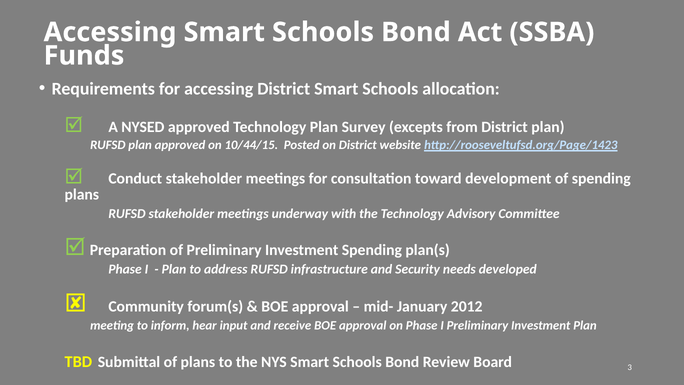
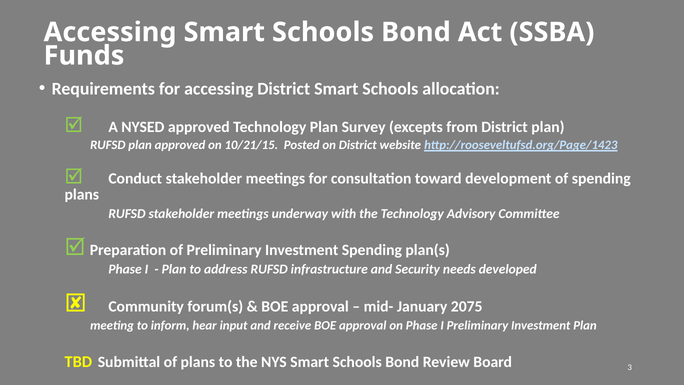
10/44/15: 10/44/15 -> 10/21/15
2012: 2012 -> 2075
